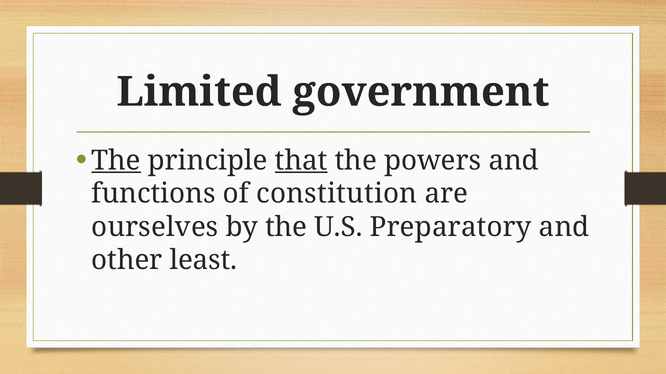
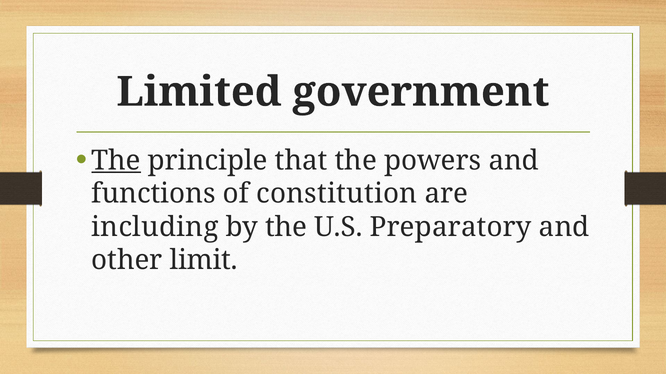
that underline: present -> none
ourselves: ourselves -> including
least: least -> limit
